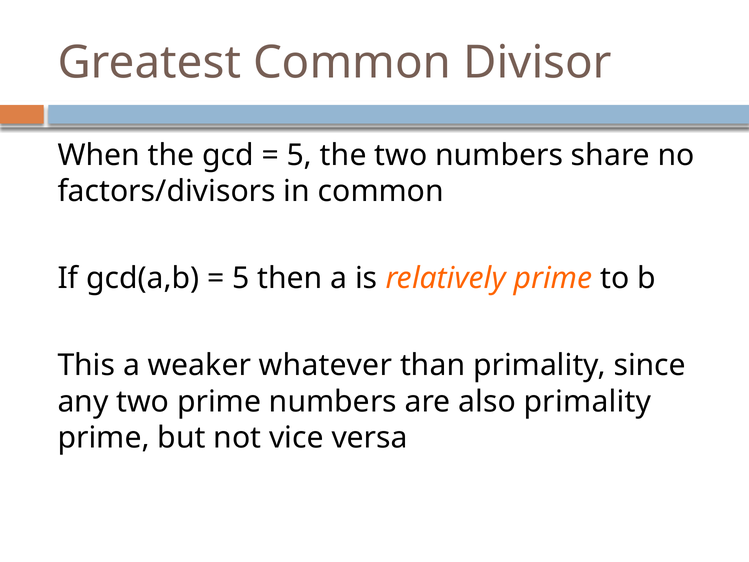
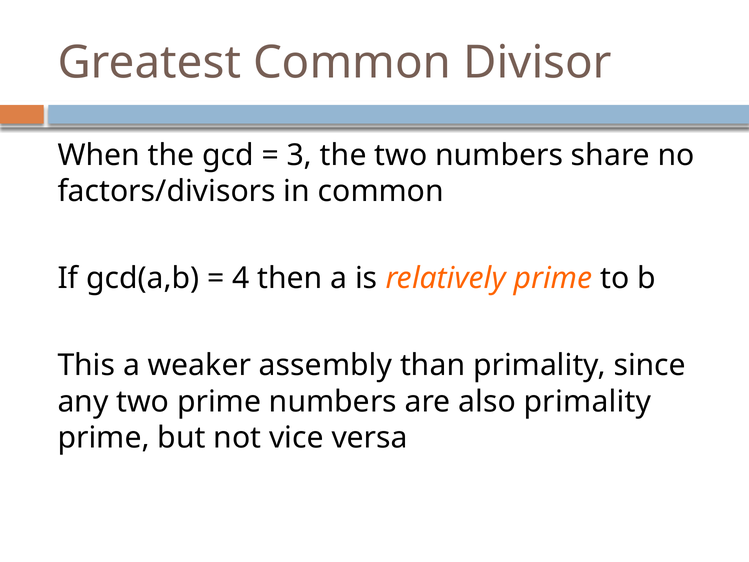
5 at (299, 155): 5 -> 3
5 at (241, 278): 5 -> 4
whatever: whatever -> assembly
